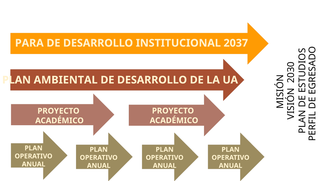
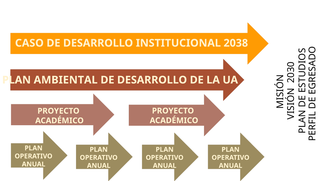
PARA: PARA -> CASO
2037: 2037 -> 2038
